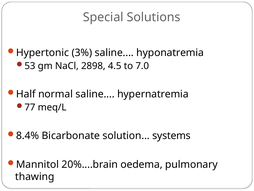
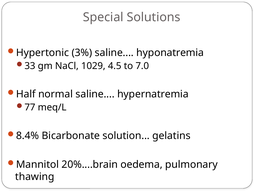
53: 53 -> 33
2898: 2898 -> 1029
systems: systems -> gelatins
